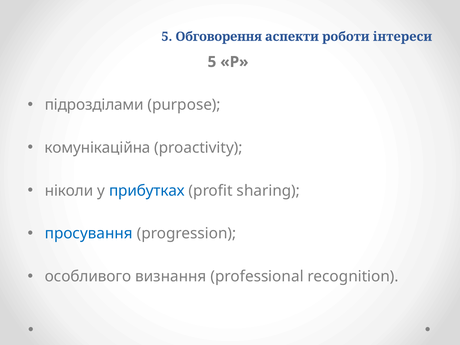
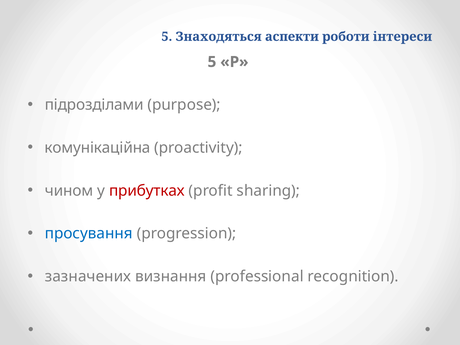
Обговорення: Обговорення -> Знаходяться
ніколи: ніколи -> чином
прибутках colour: blue -> red
особливого: особливого -> зазначених
